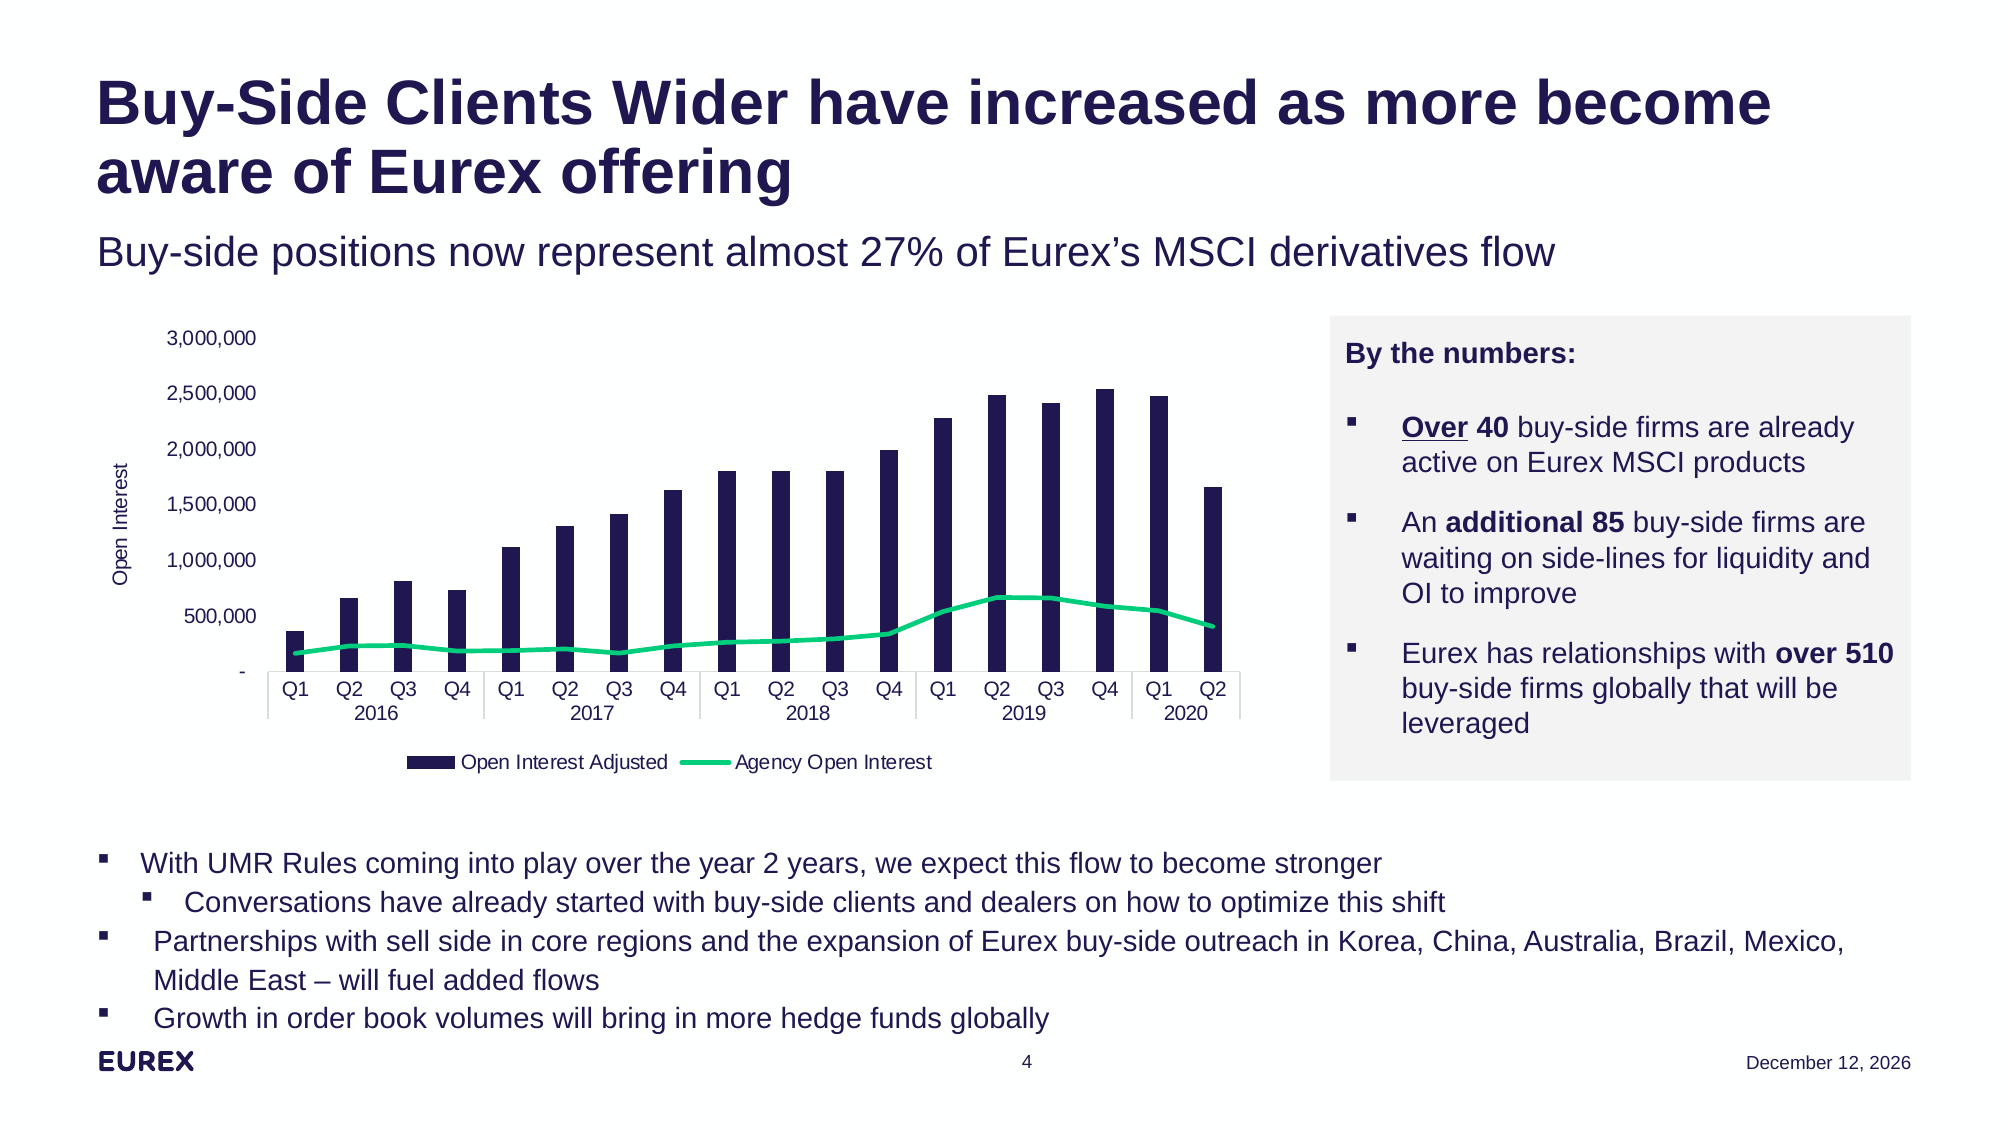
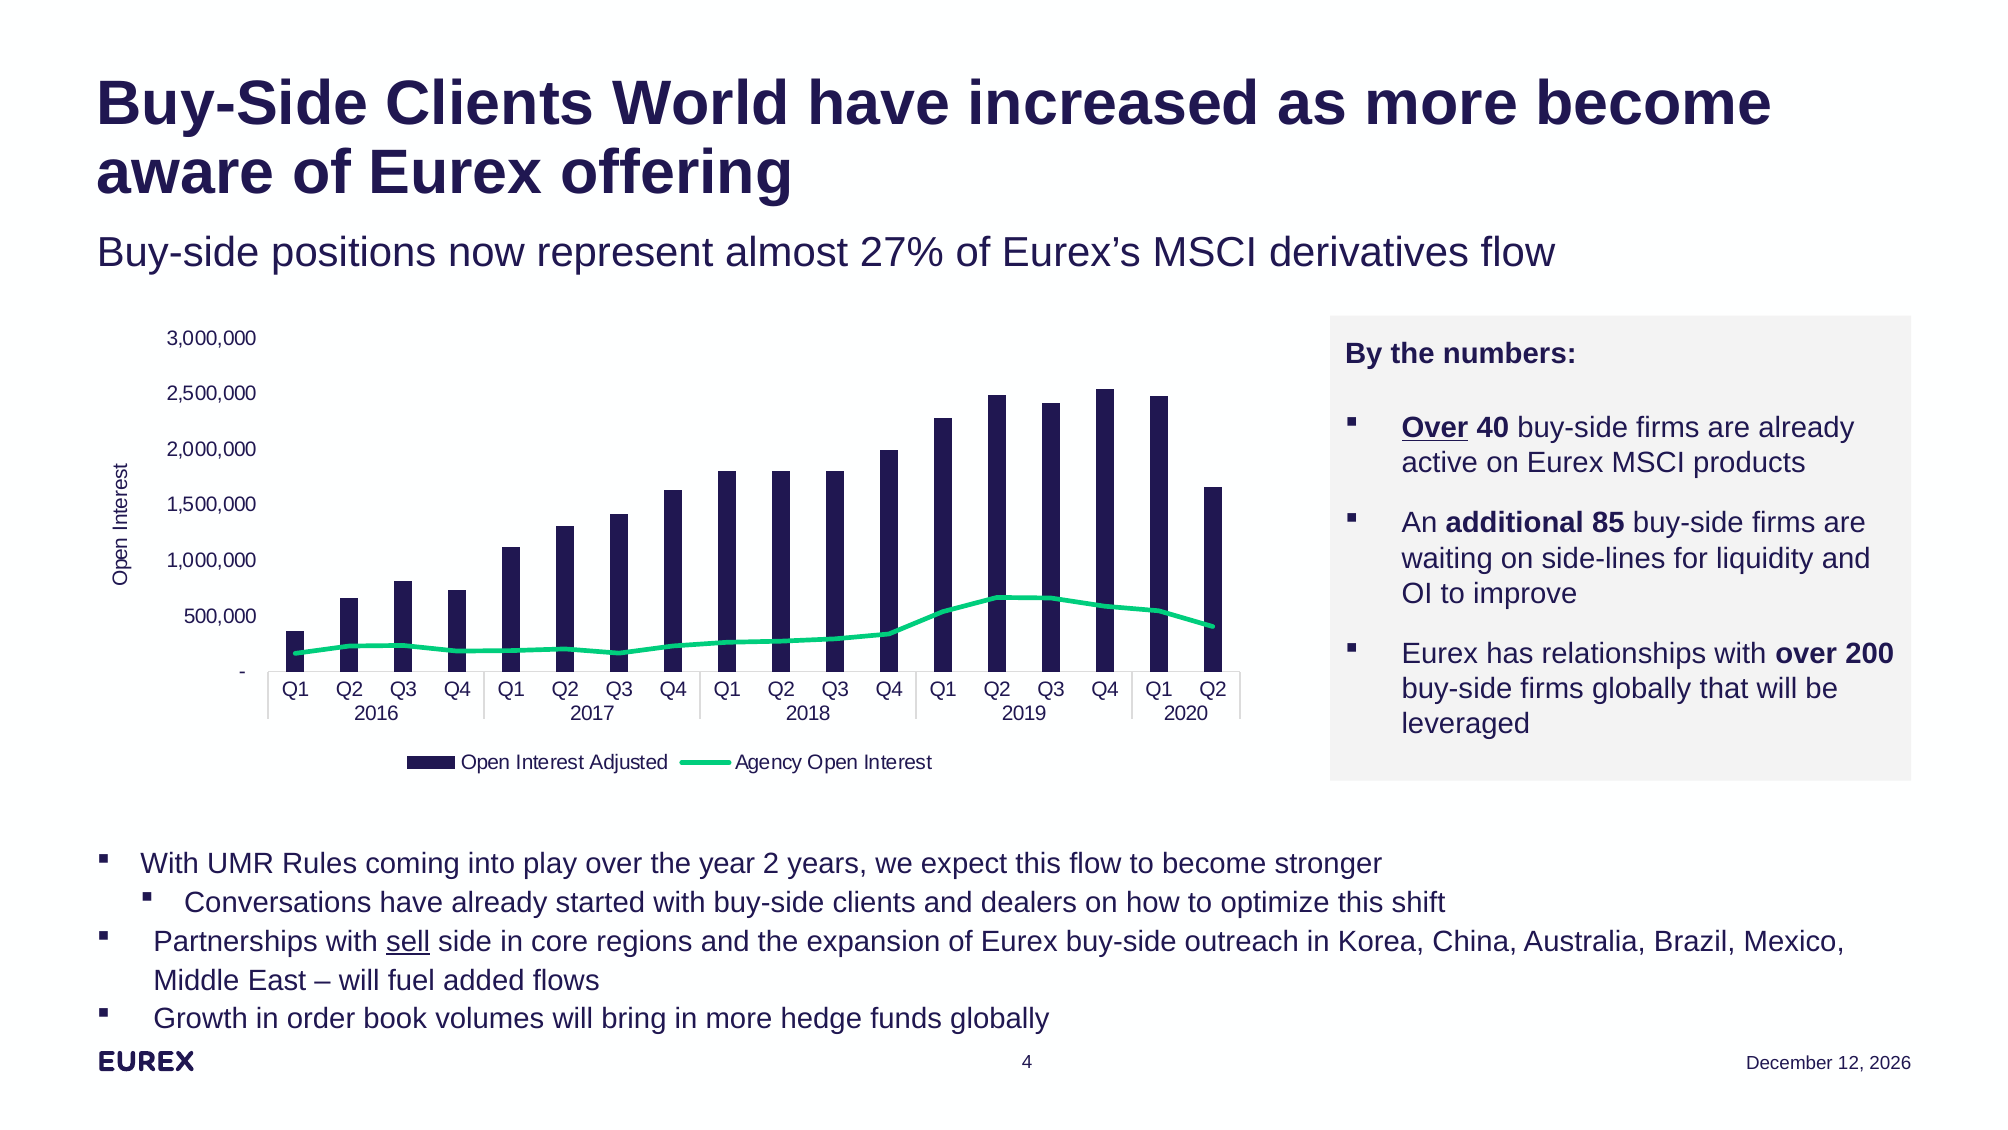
Wider: Wider -> World
510: 510 -> 200
sell underline: none -> present
